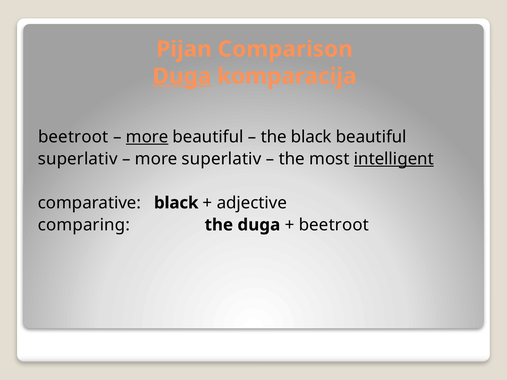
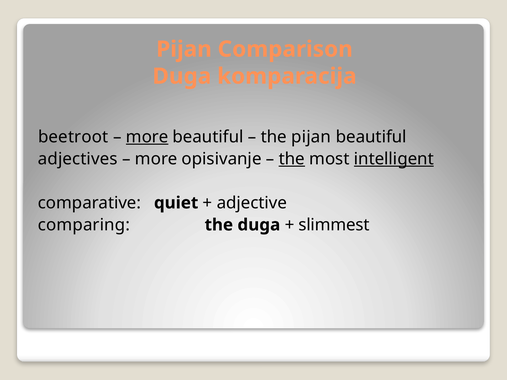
Duga at (182, 76) underline: present -> none
the black: black -> pijan
superlativ at (78, 159): superlativ -> adjectives
more superlativ: superlativ -> opisivanje
the at (292, 159) underline: none -> present
comparative black: black -> quiet
beetroot at (334, 225): beetroot -> slimmest
